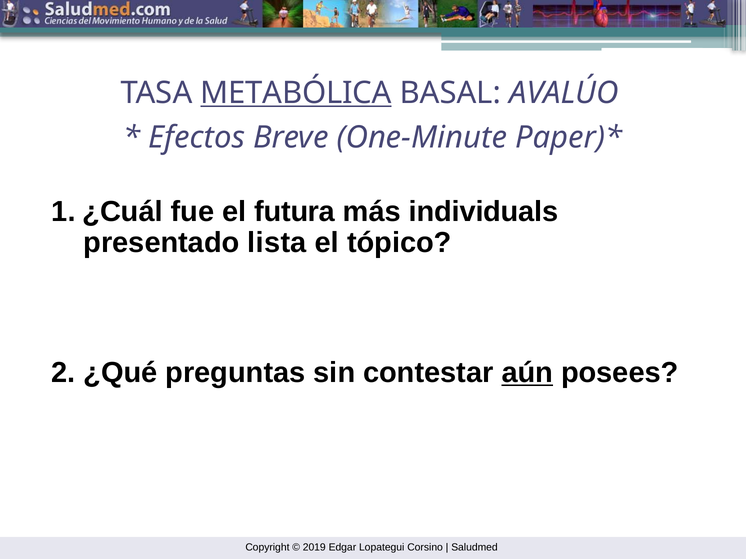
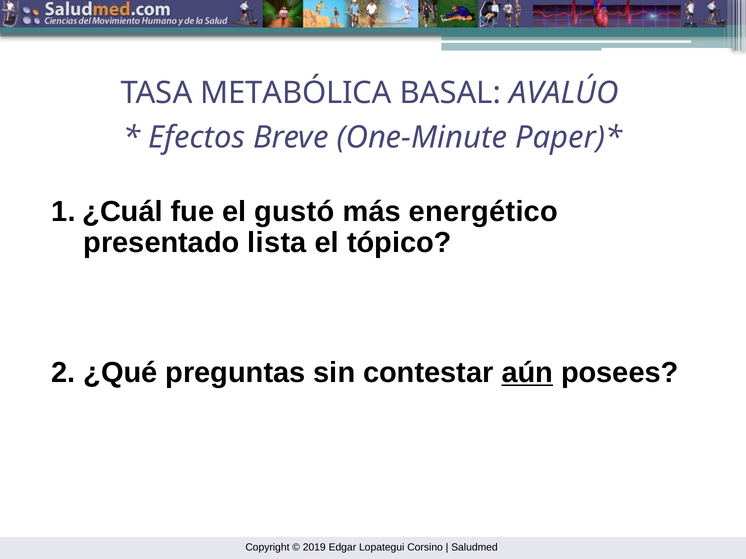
METABÓLICA underline: present -> none
futura: futura -> gustó
individuals: individuals -> energético
